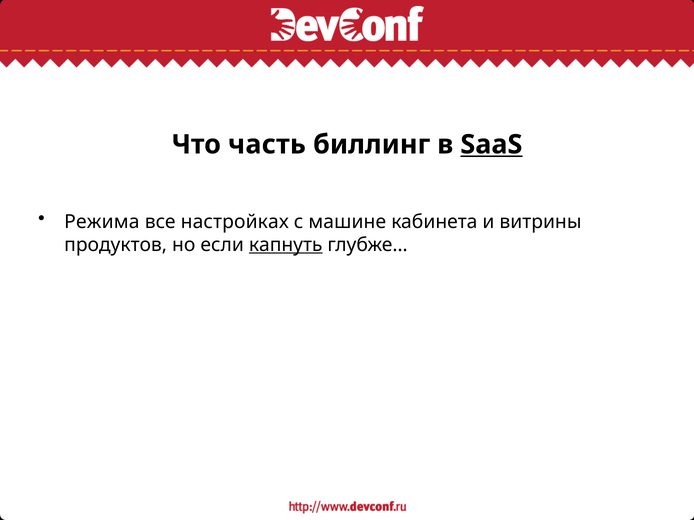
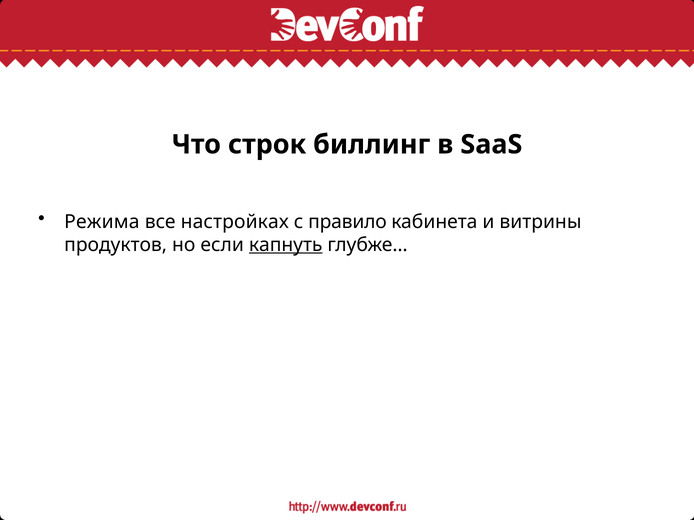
часть: часть -> строк
SaaS underline: present -> none
машине: машине -> правило
